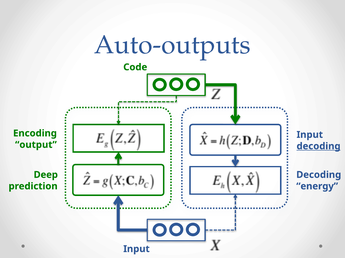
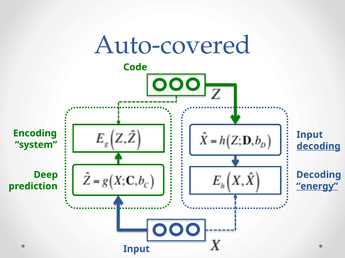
Auto-outputs: Auto-outputs -> Auto-covered
output: output -> system
energy underline: none -> present
